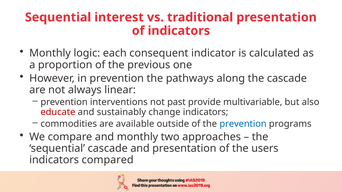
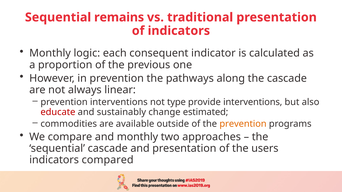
interest: interest -> remains
past: past -> type
provide multivariable: multivariable -> interventions
change indicators: indicators -> estimated
prevention at (243, 124) colour: blue -> orange
